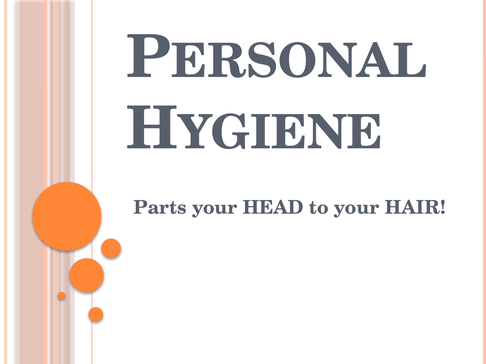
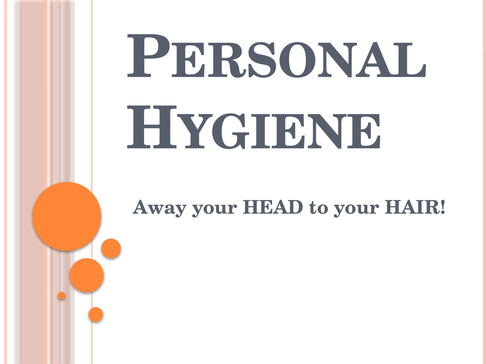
Parts: Parts -> Away
